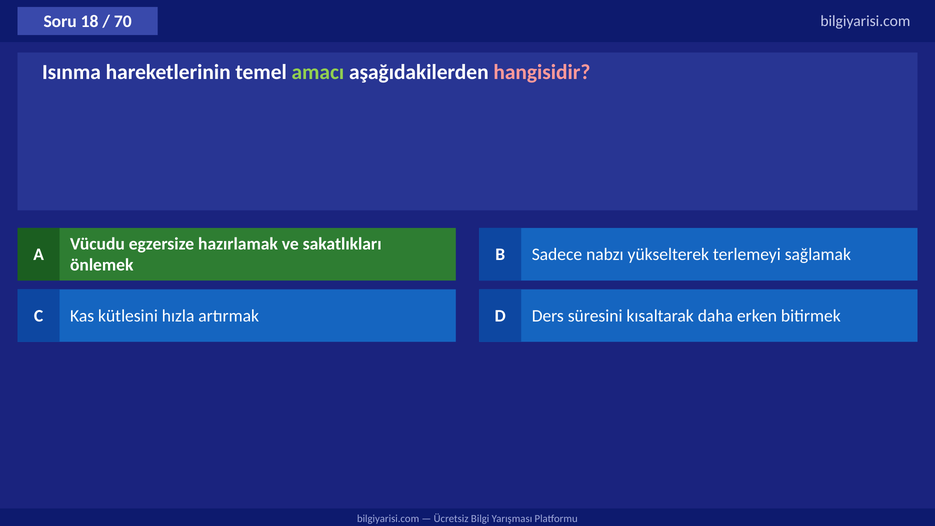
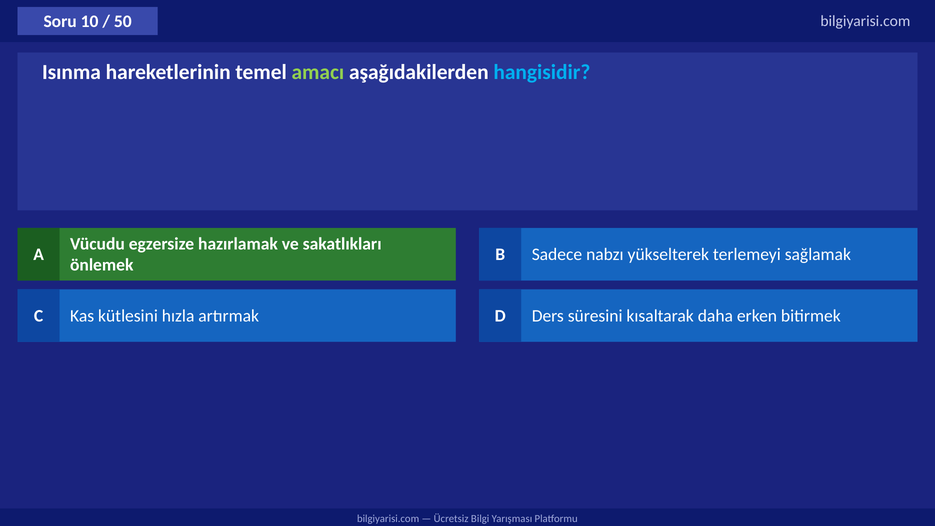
18: 18 -> 10
70: 70 -> 50
hangisidir colour: pink -> light blue
